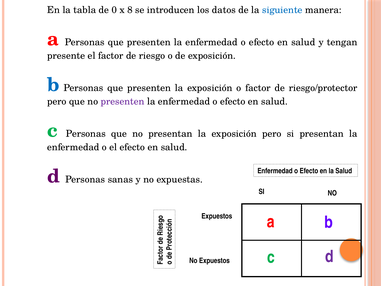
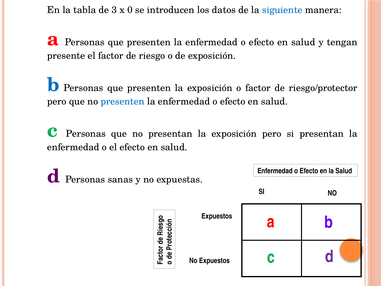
0: 0 -> 3
8: 8 -> 0
presenten at (123, 101) colour: purple -> blue
